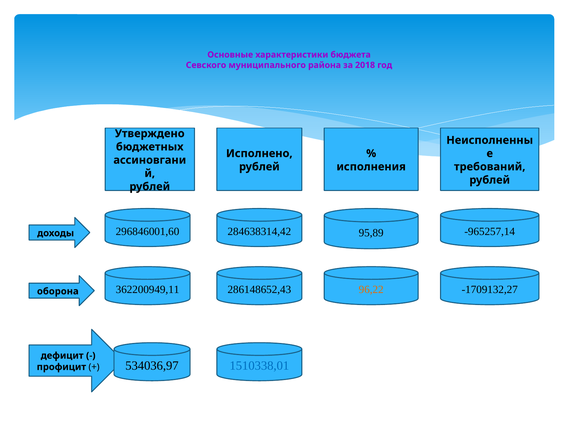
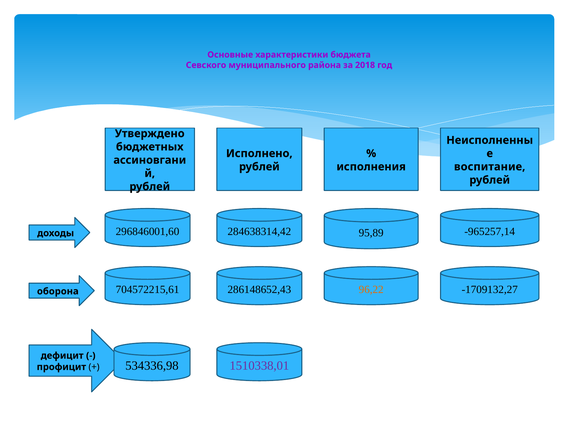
требований: требований -> воспитание
362200949,11: 362200949,11 -> 704572215,61
534036,97: 534036,97 -> 534336,98
1510338,01 colour: blue -> purple
